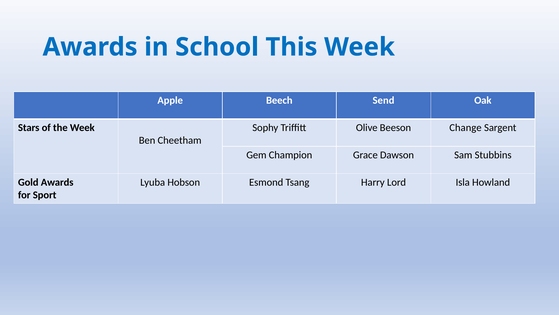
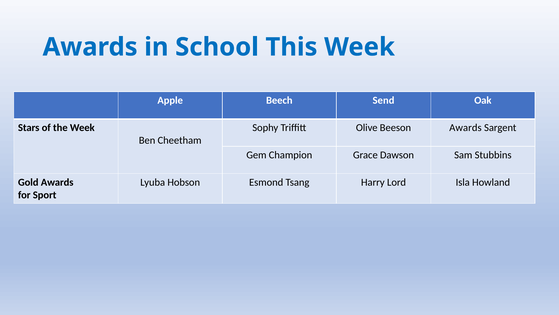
Beeson Change: Change -> Awards
